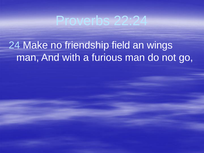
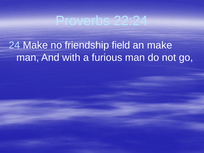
an wings: wings -> make
